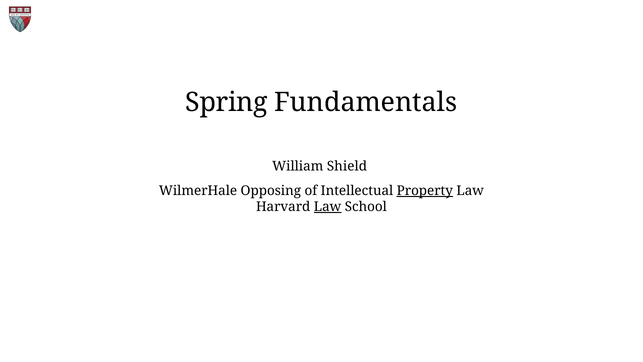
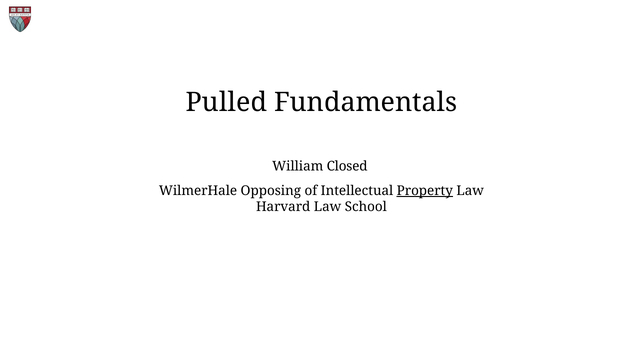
Spring: Spring -> Pulled
Shield: Shield -> Closed
Law at (328, 207) underline: present -> none
